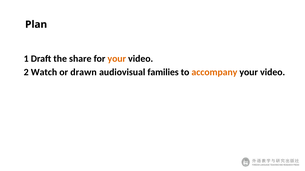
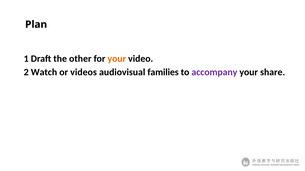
share: share -> other
drawn: drawn -> videos
accompany colour: orange -> purple
video at (273, 72): video -> share
